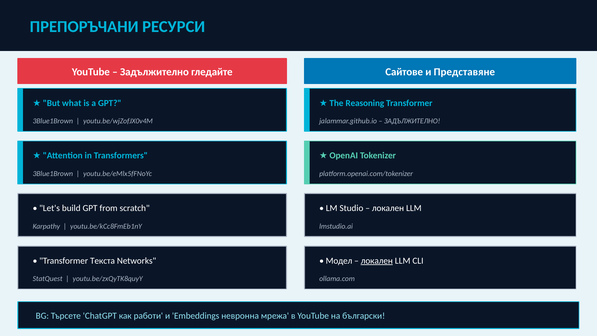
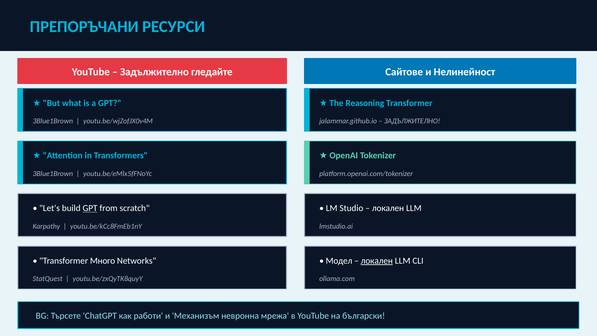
Представяне: Представяне -> Нелинейност
GPT at (90, 208) underline: none -> present
Текста: Текста -> Много
Embeddings: Embeddings -> Механизъм
